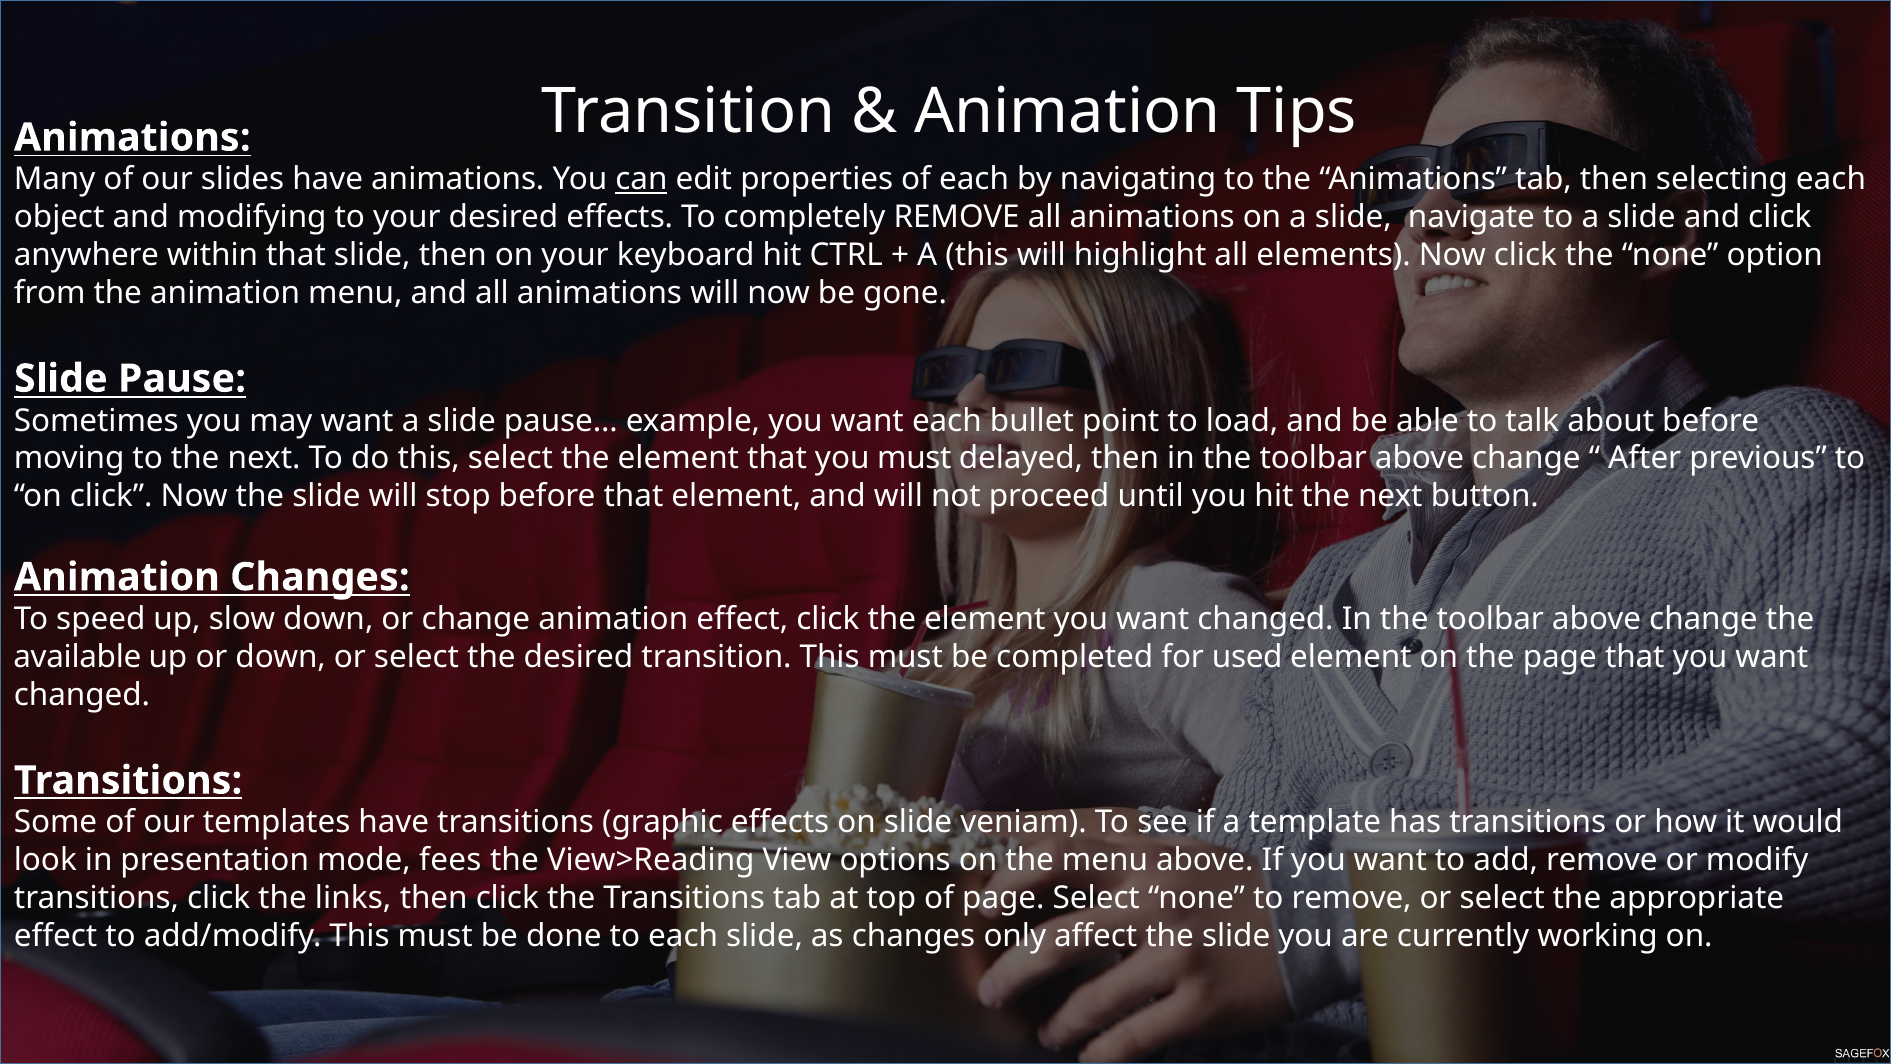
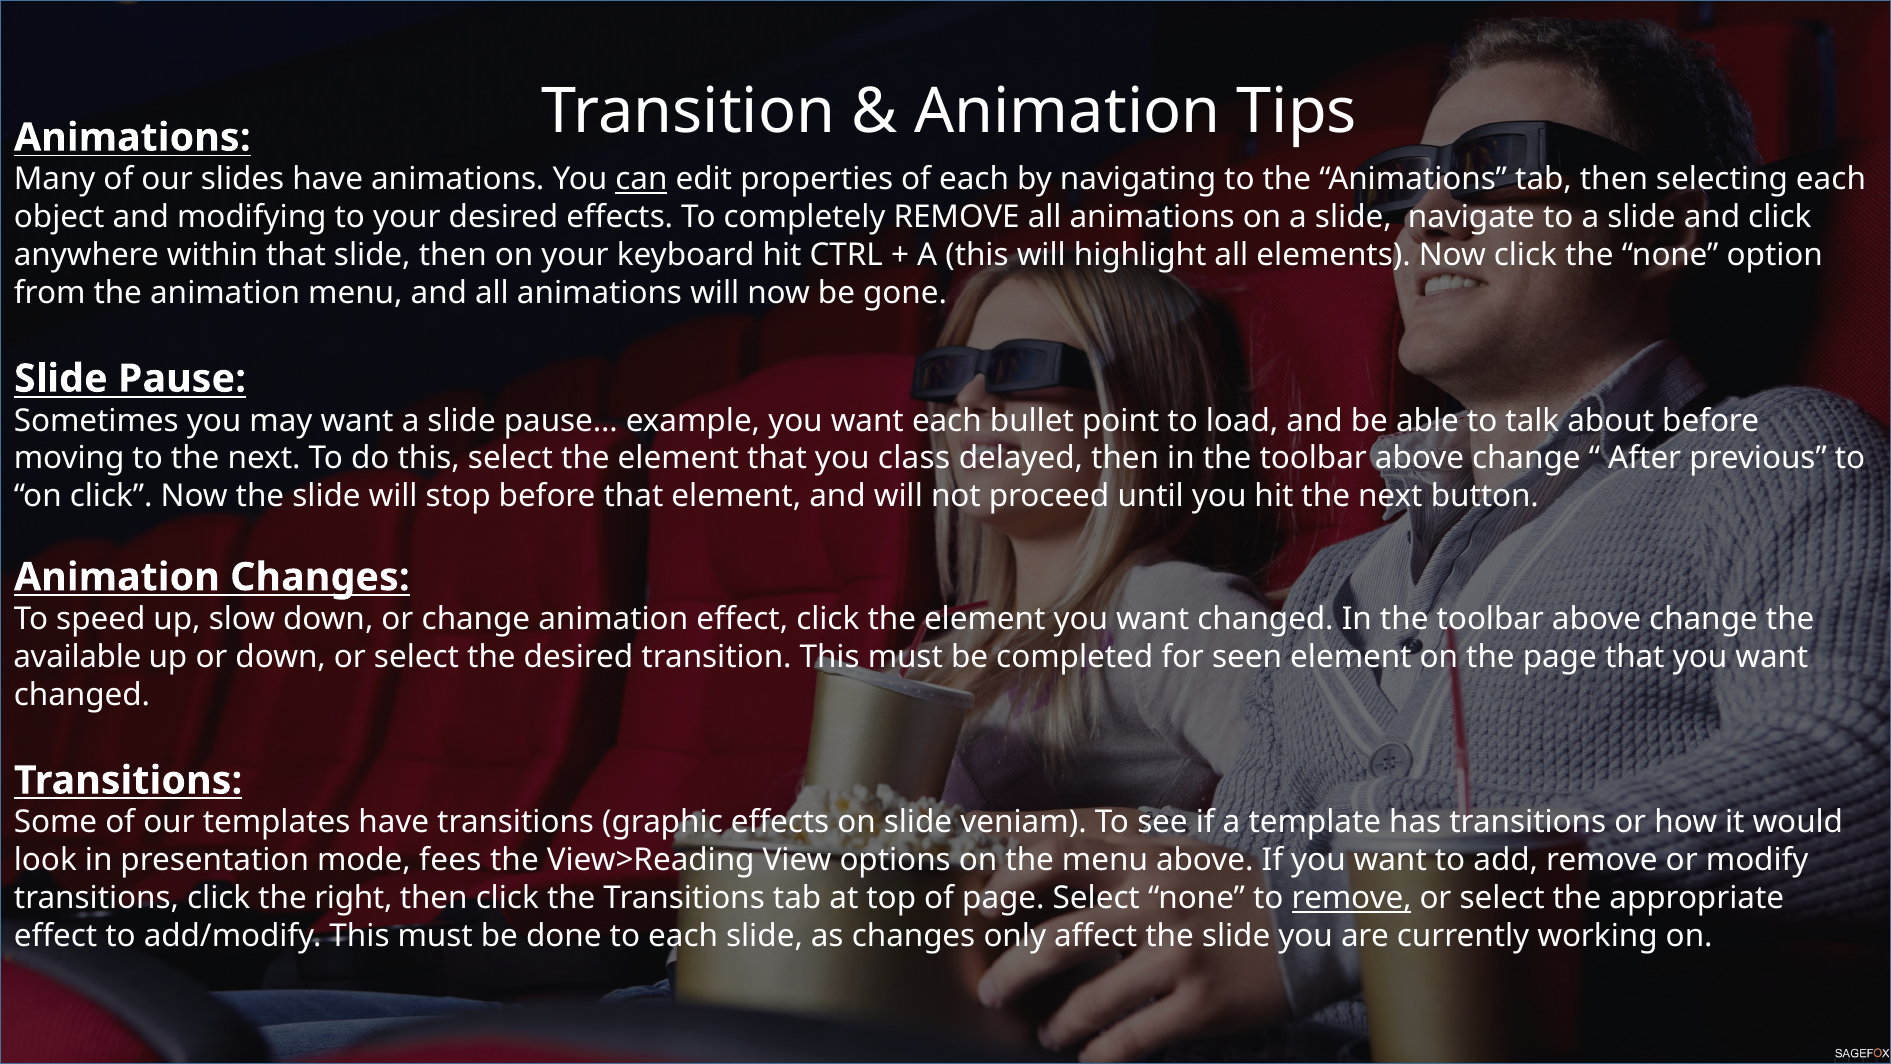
you must: must -> class
used: used -> seen
links: links -> right
remove at (1352, 898) underline: none -> present
